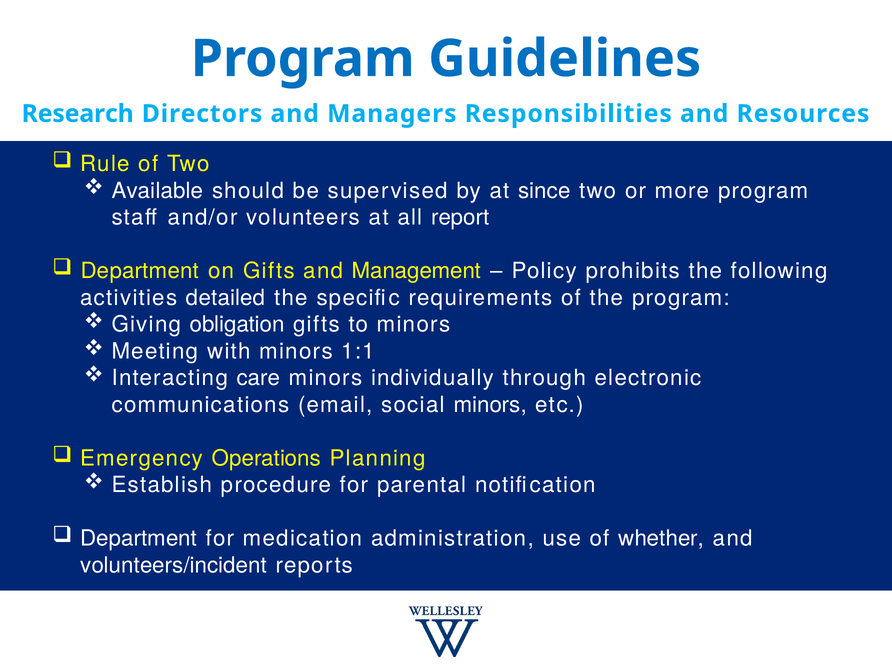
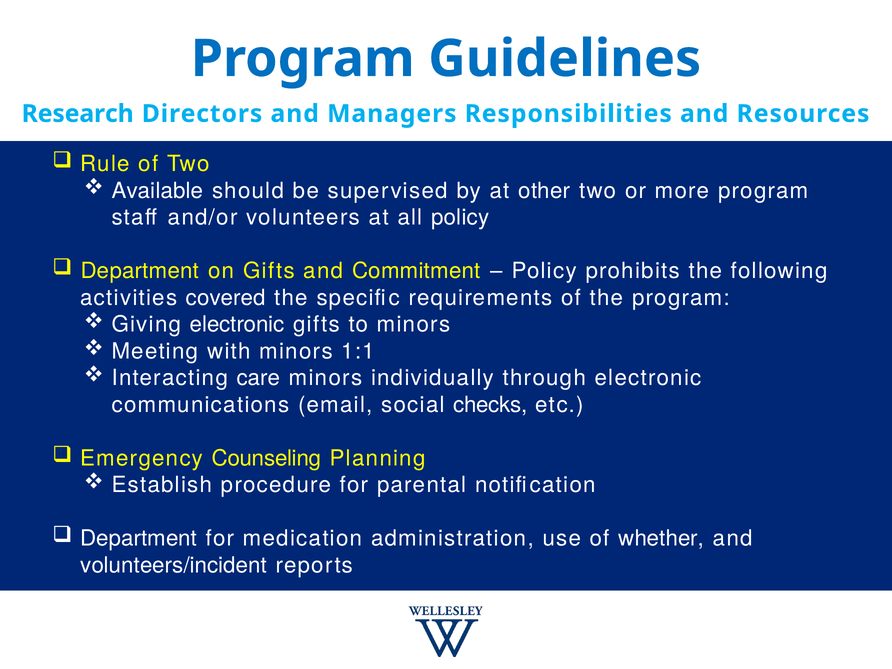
since: since -> other
all report: report -> policy
Management: Management -> Commitment
detailed: detailed -> covered
Giving obligation: obligation -> electronic
social minors: minors -> checks
Operations: Operations -> Counseling
